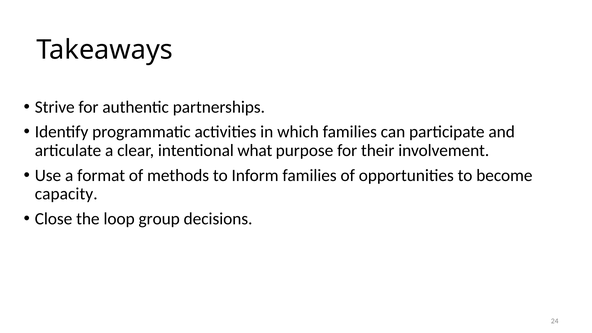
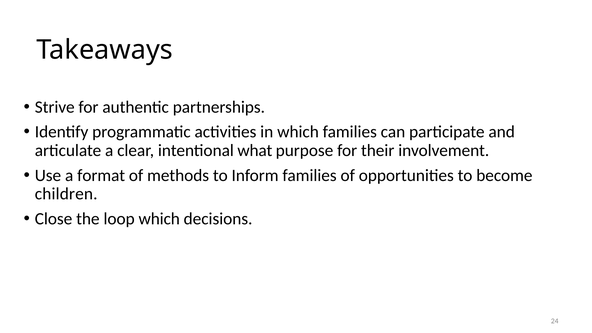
capacity: capacity -> children
loop group: group -> which
